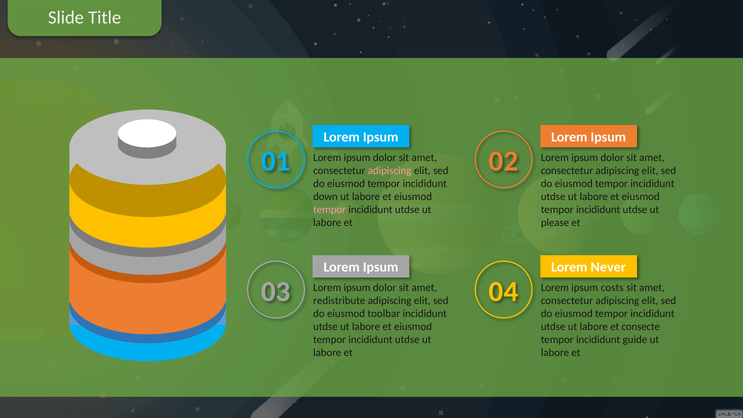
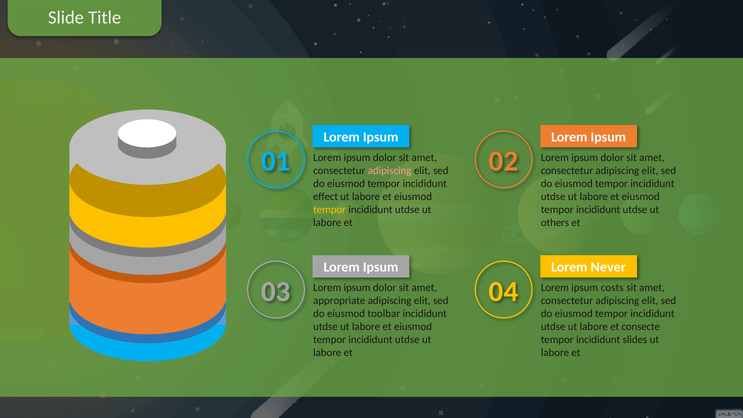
down: down -> effect
tempor at (330, 210) colour: pink -> yellow
please: please -> others
redistribute: redistribute -> appropriate
guide: guide -> slides
